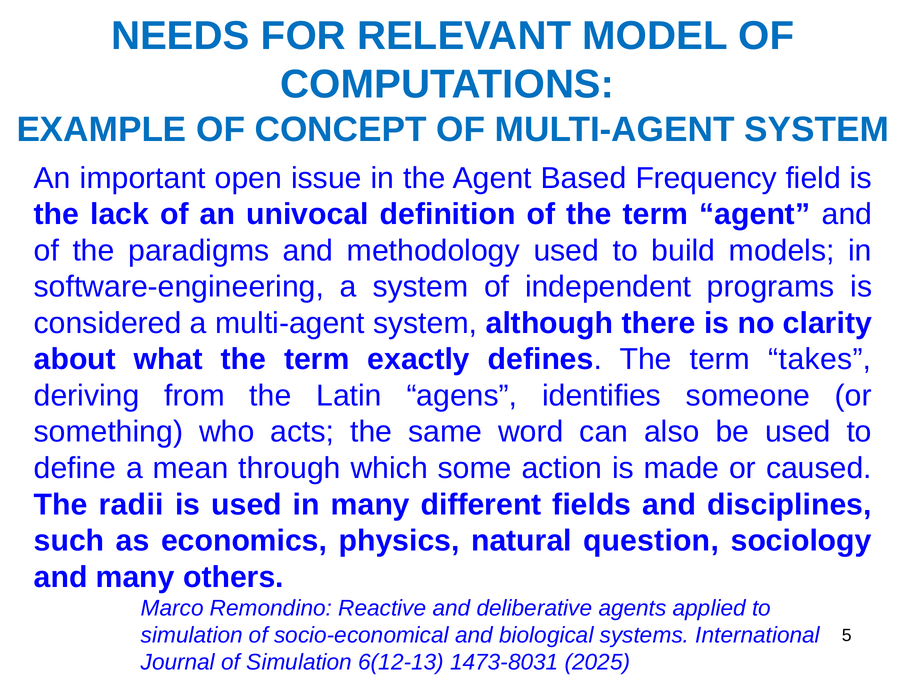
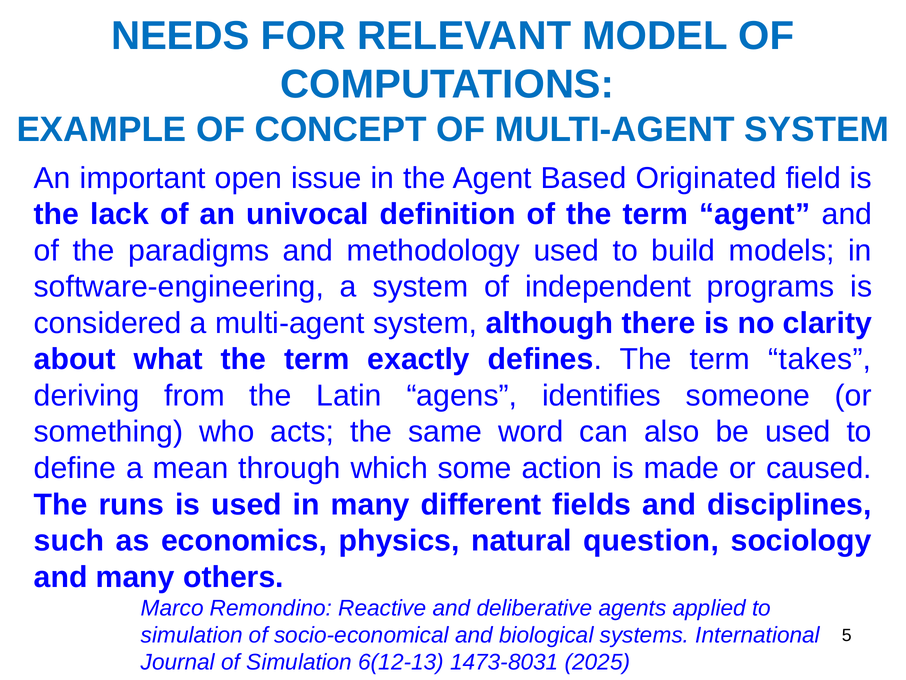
Frequency: Frequency -> Originated
radii: radii -> runs
